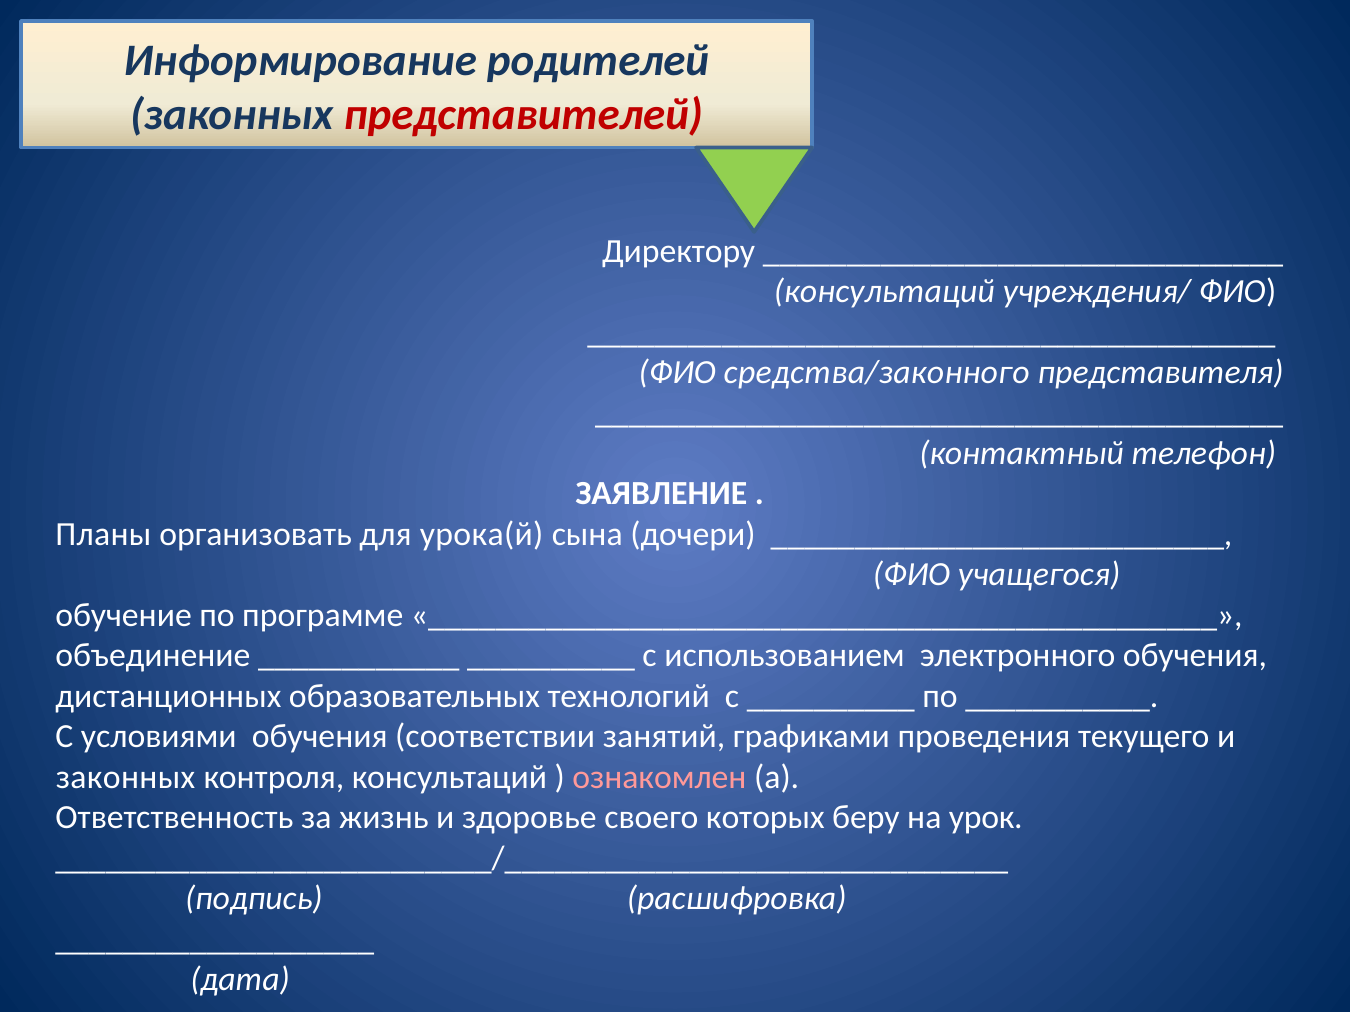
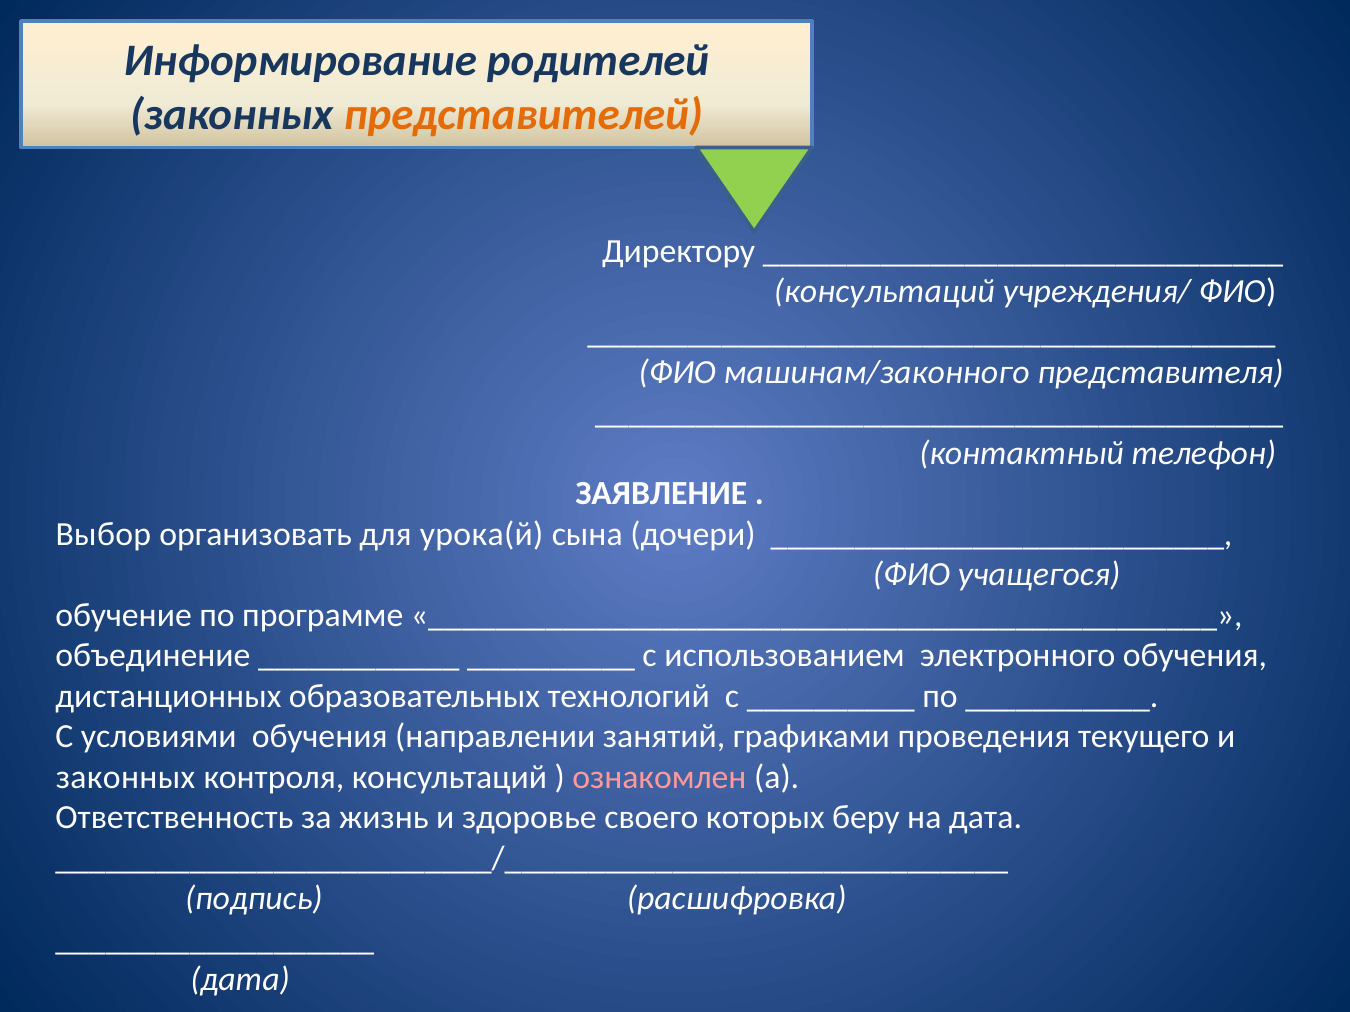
представителей colour: red -> orange
средства/законного: средства/законного -> машинам/законного
Планы: Планы -> Выбор
соответствии: соответствии -> направлении
на урок: урок -> дата
